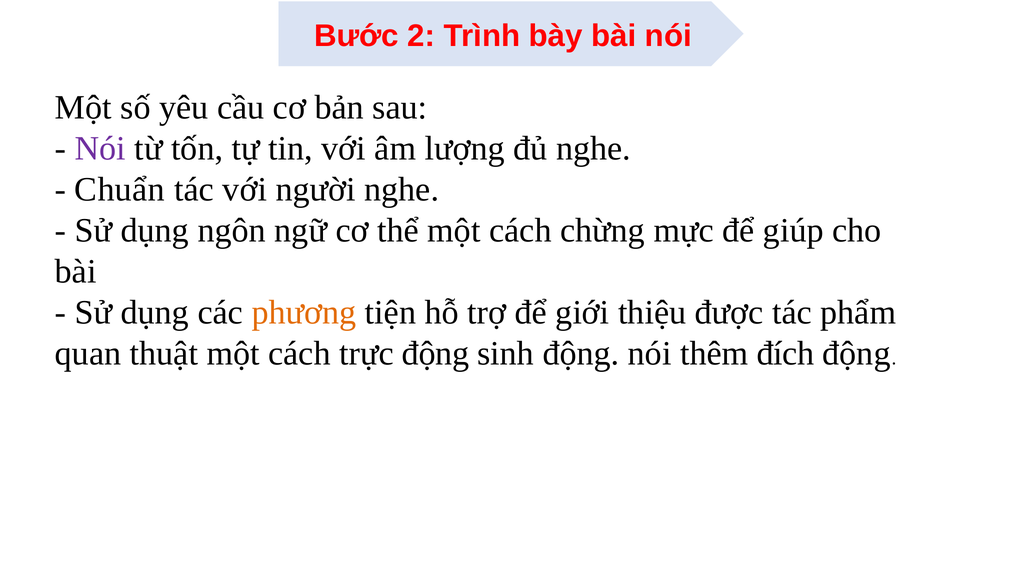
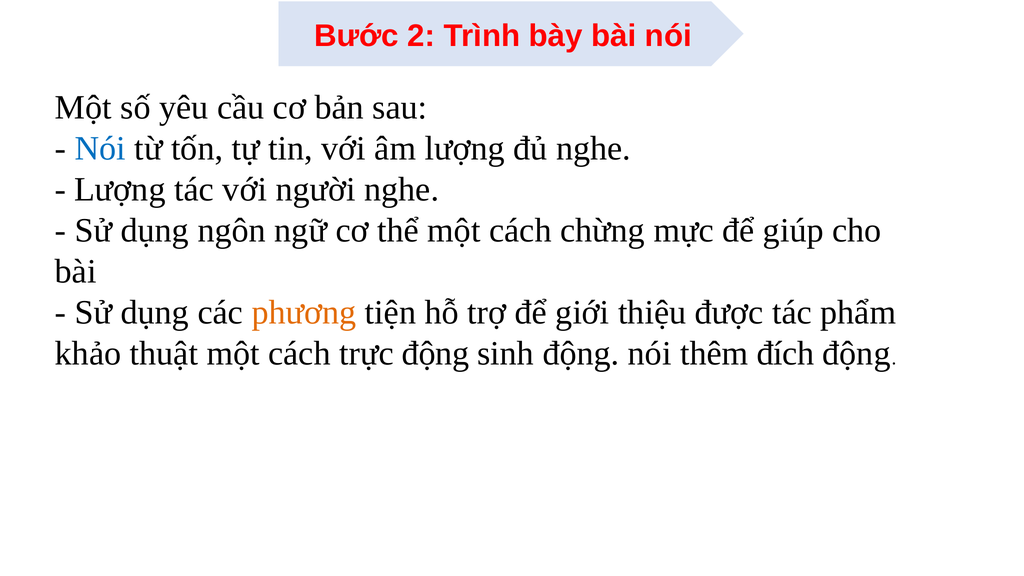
Nói at (100, 148) colour: purple -> blue
Chuẩn at (120, 189): Chuẩn -> Lượng
quan: quan -> khảo
